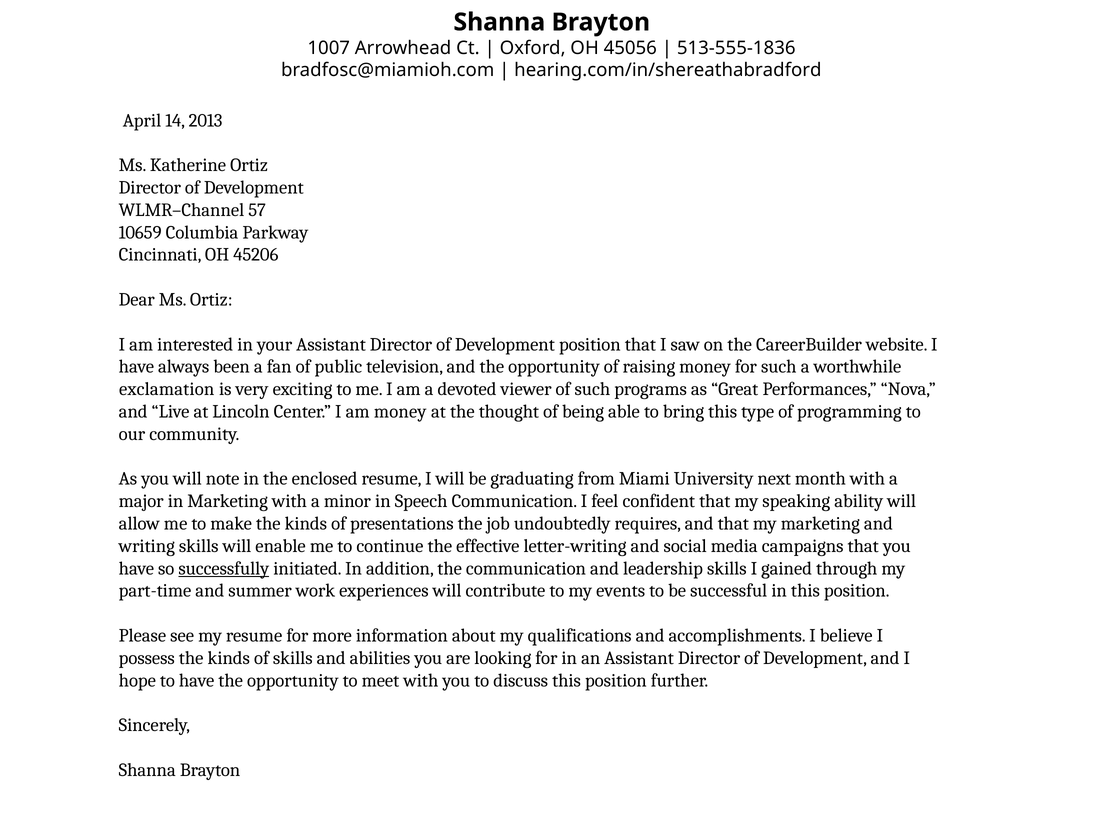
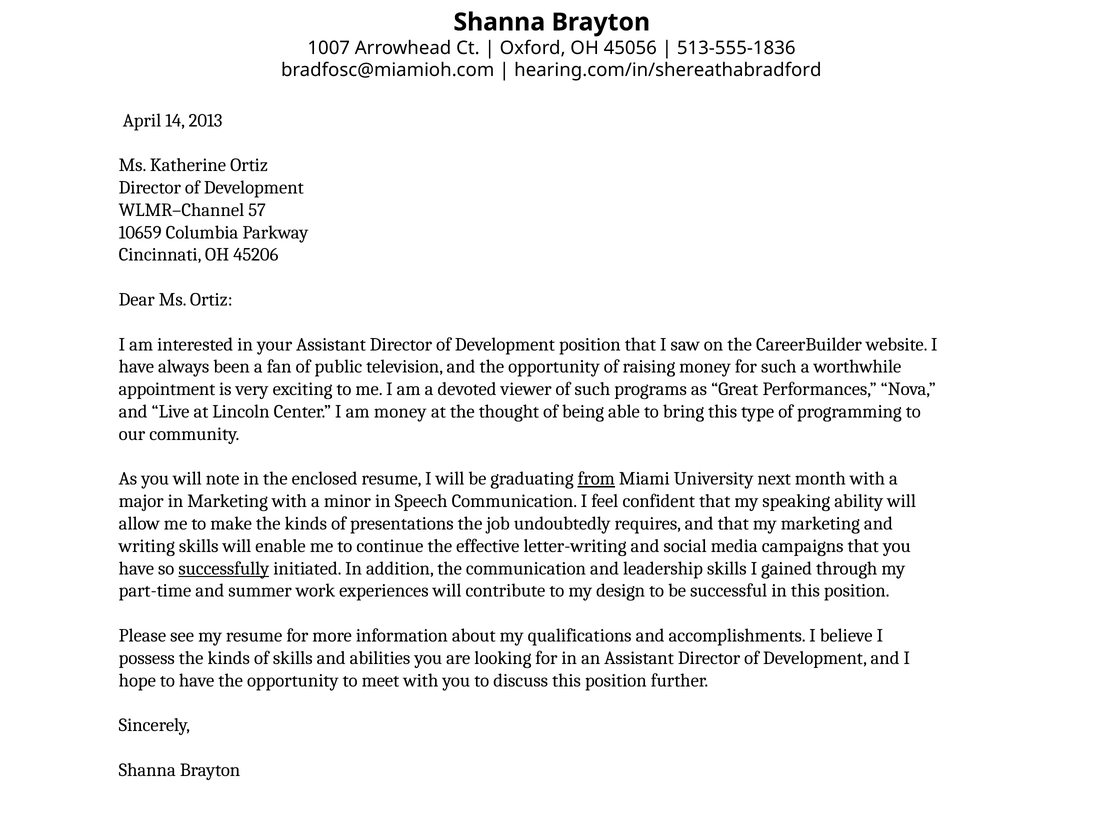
exclamation: exclamation -> appointment
from underline: none -> present
events: events -> design
